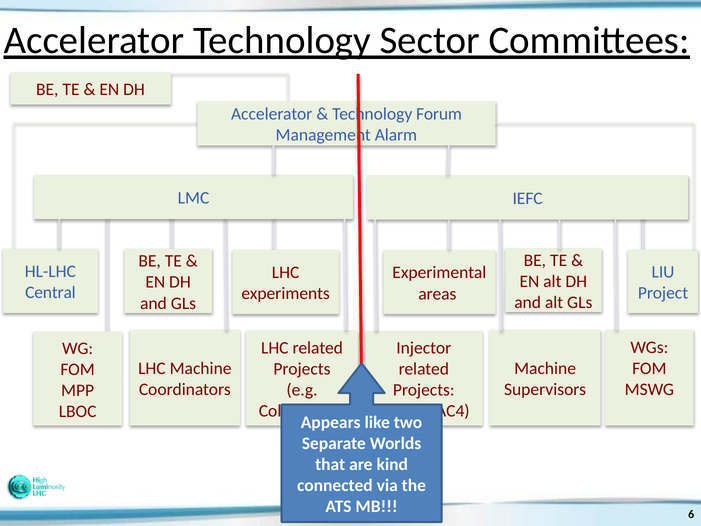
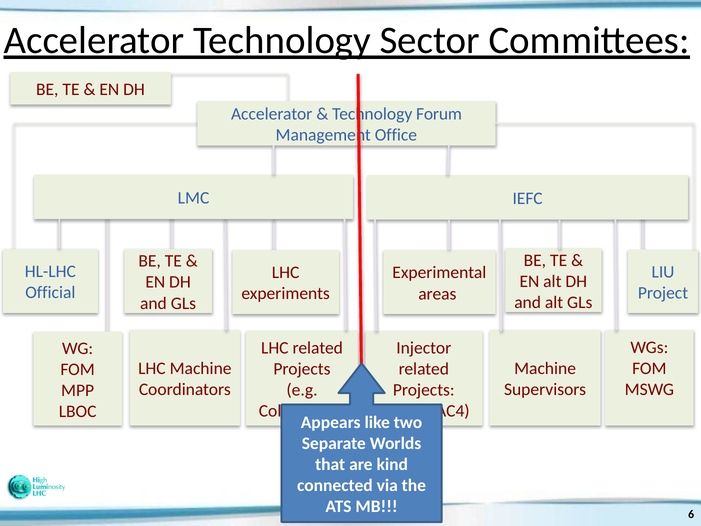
Alarm: Alarm -> Office
Central: Central -> Official
